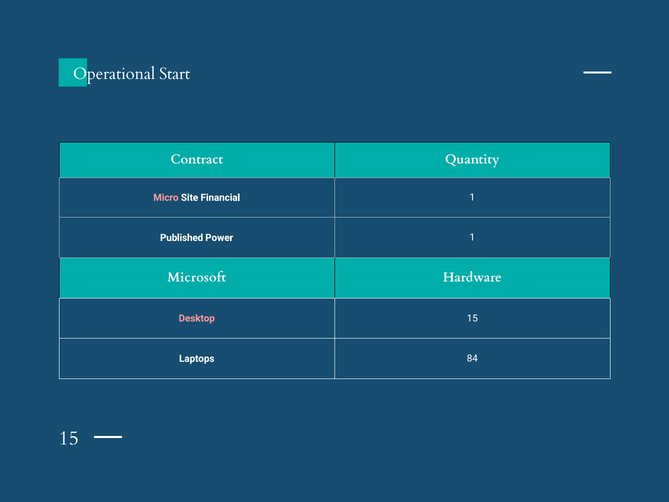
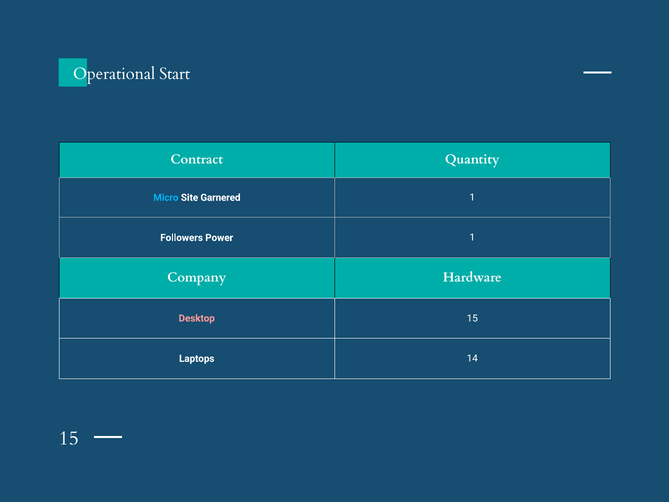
Micro colour: pink -> light blue
Financial: Financial -> Garnered
Published: Published -> Followers
Microsoft: Microsoft -> Company
84: 84 -> 14
